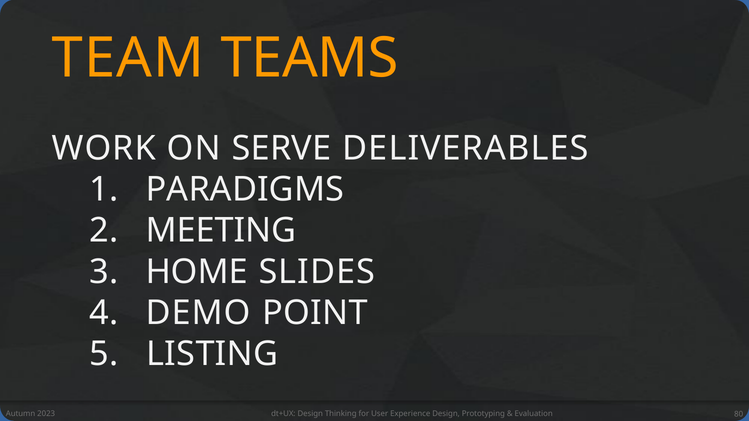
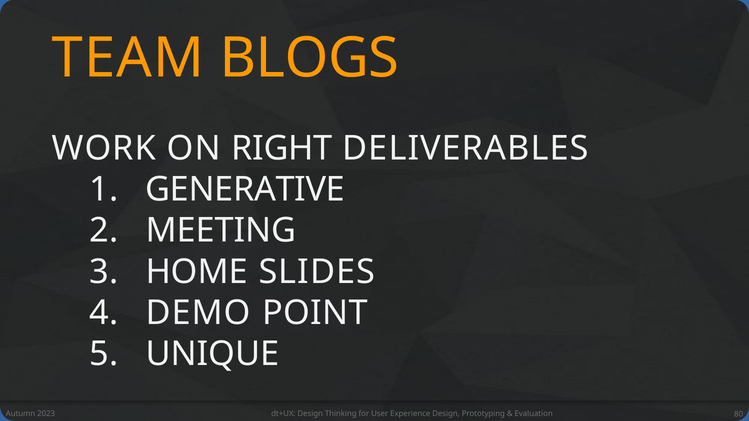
TEAMS: TEAMS -> BLOGS
SERVE: SERVE -> RIGHT
PARADIGMS: PARADIGMS -> GENERATIVE
LISTING: LISTING -> UNIQUE
